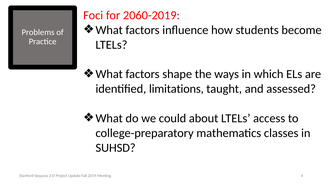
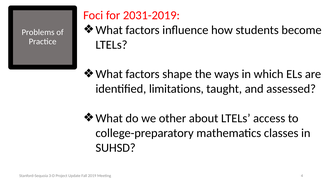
2060-2019: 2060-2019 -> 2031-2019
could: could -> other
